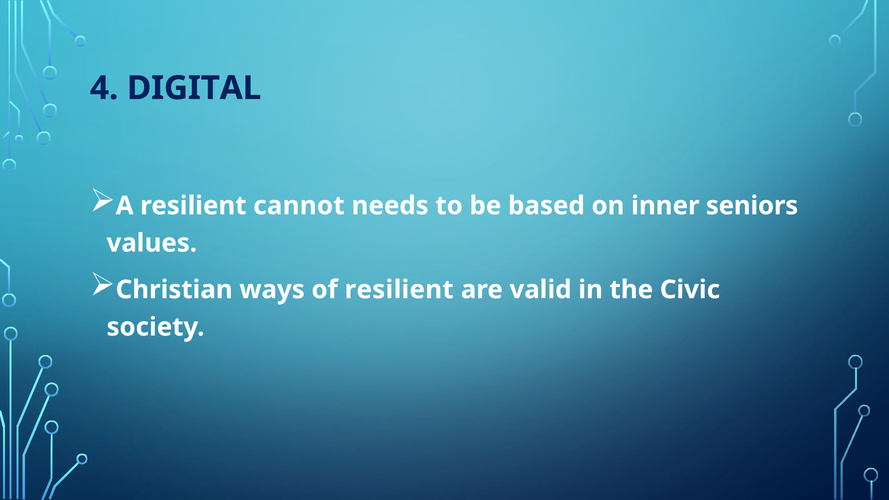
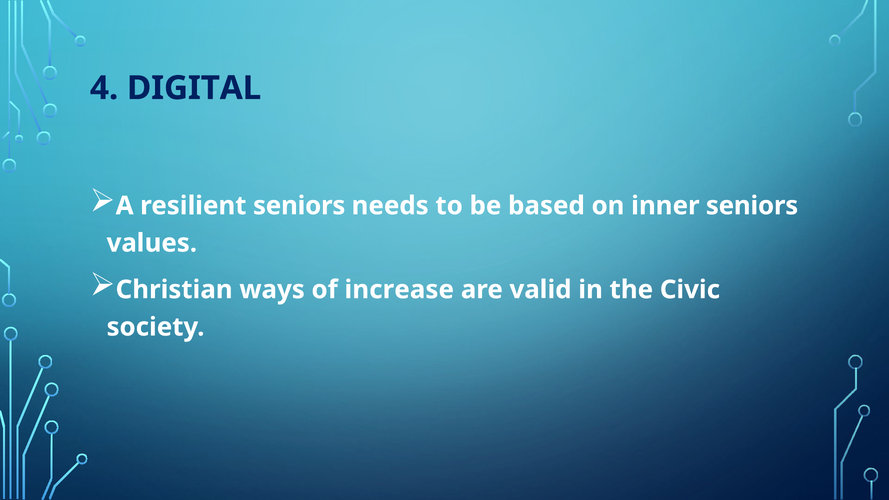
resilient cannot: cannot -> seniors
of resilient: resilient -> increase
